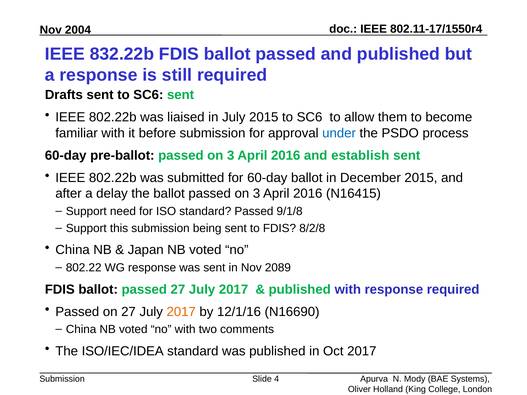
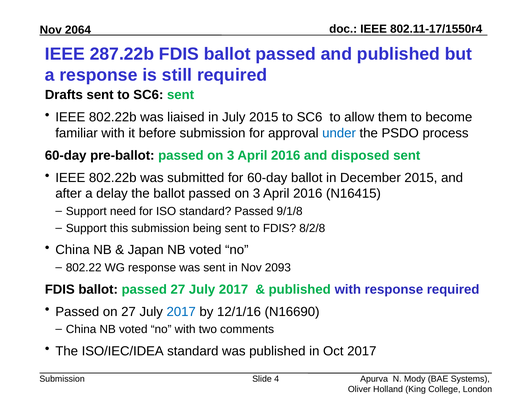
2004: 2004 -> 2064
832.22b: 832.22b -> 287.22b
establish: establish -> disposed
2089: 2089 -> 2093
2017 at (181, 312) colour: orange -> blue
